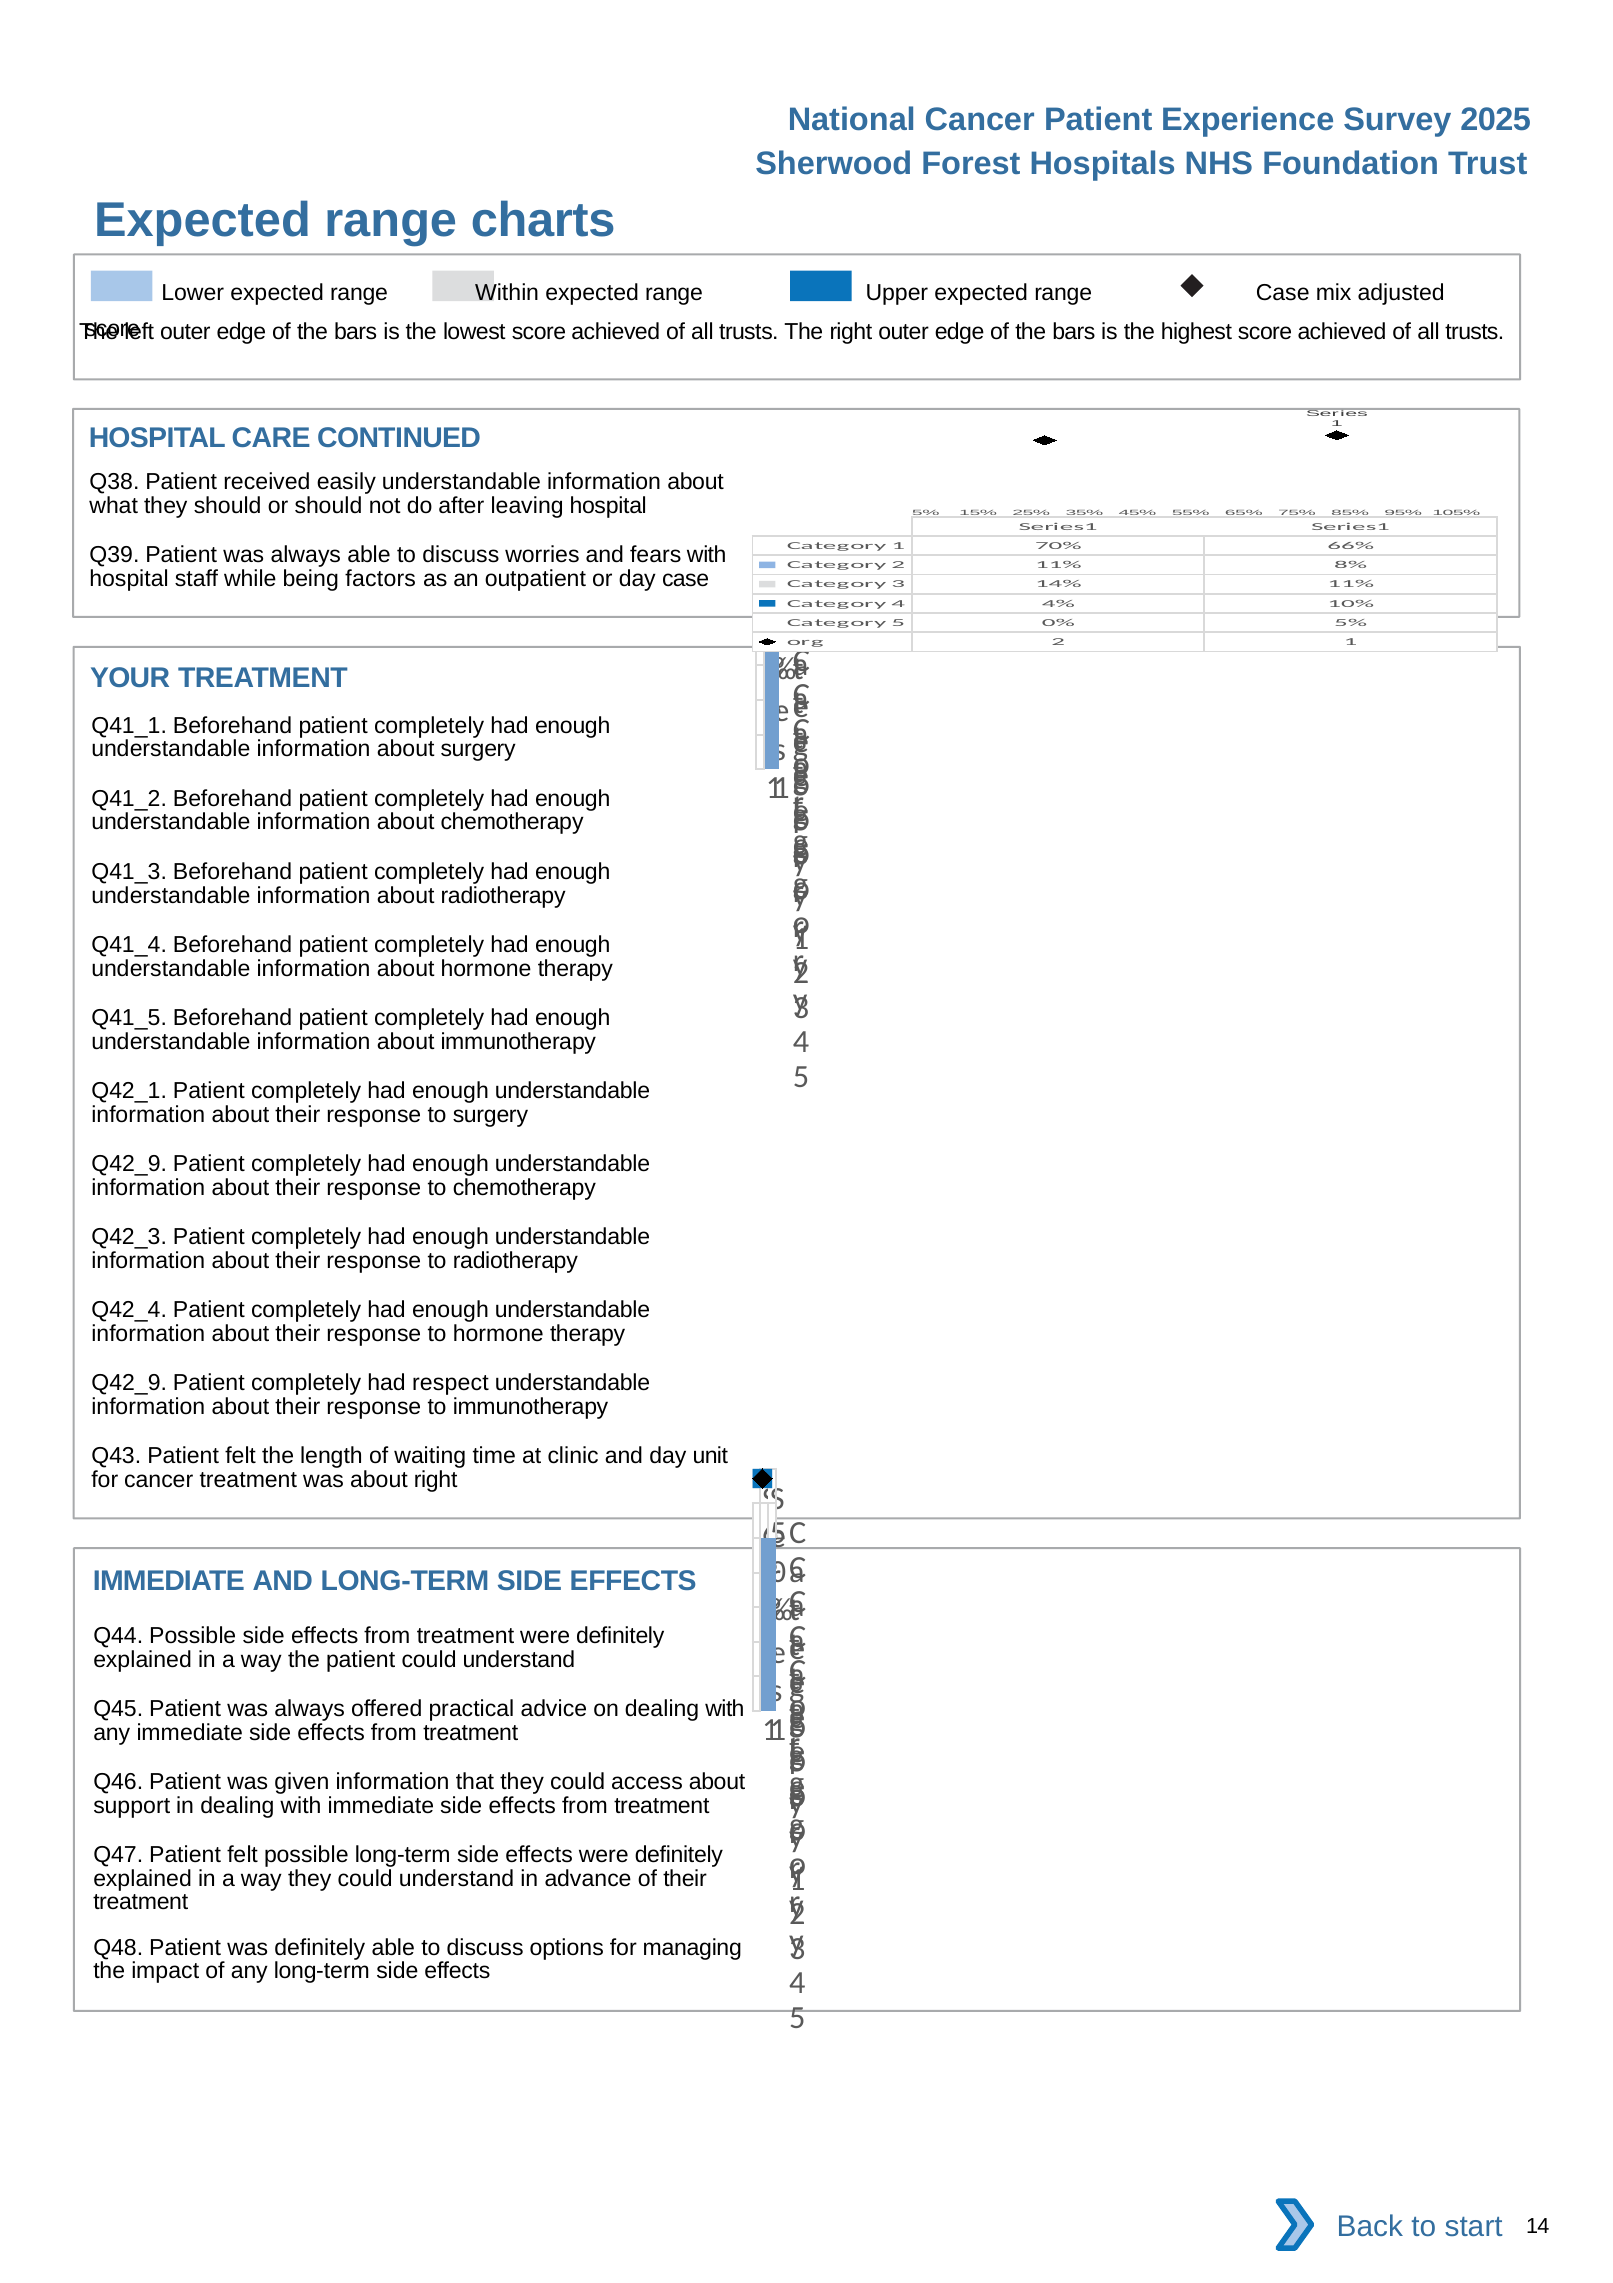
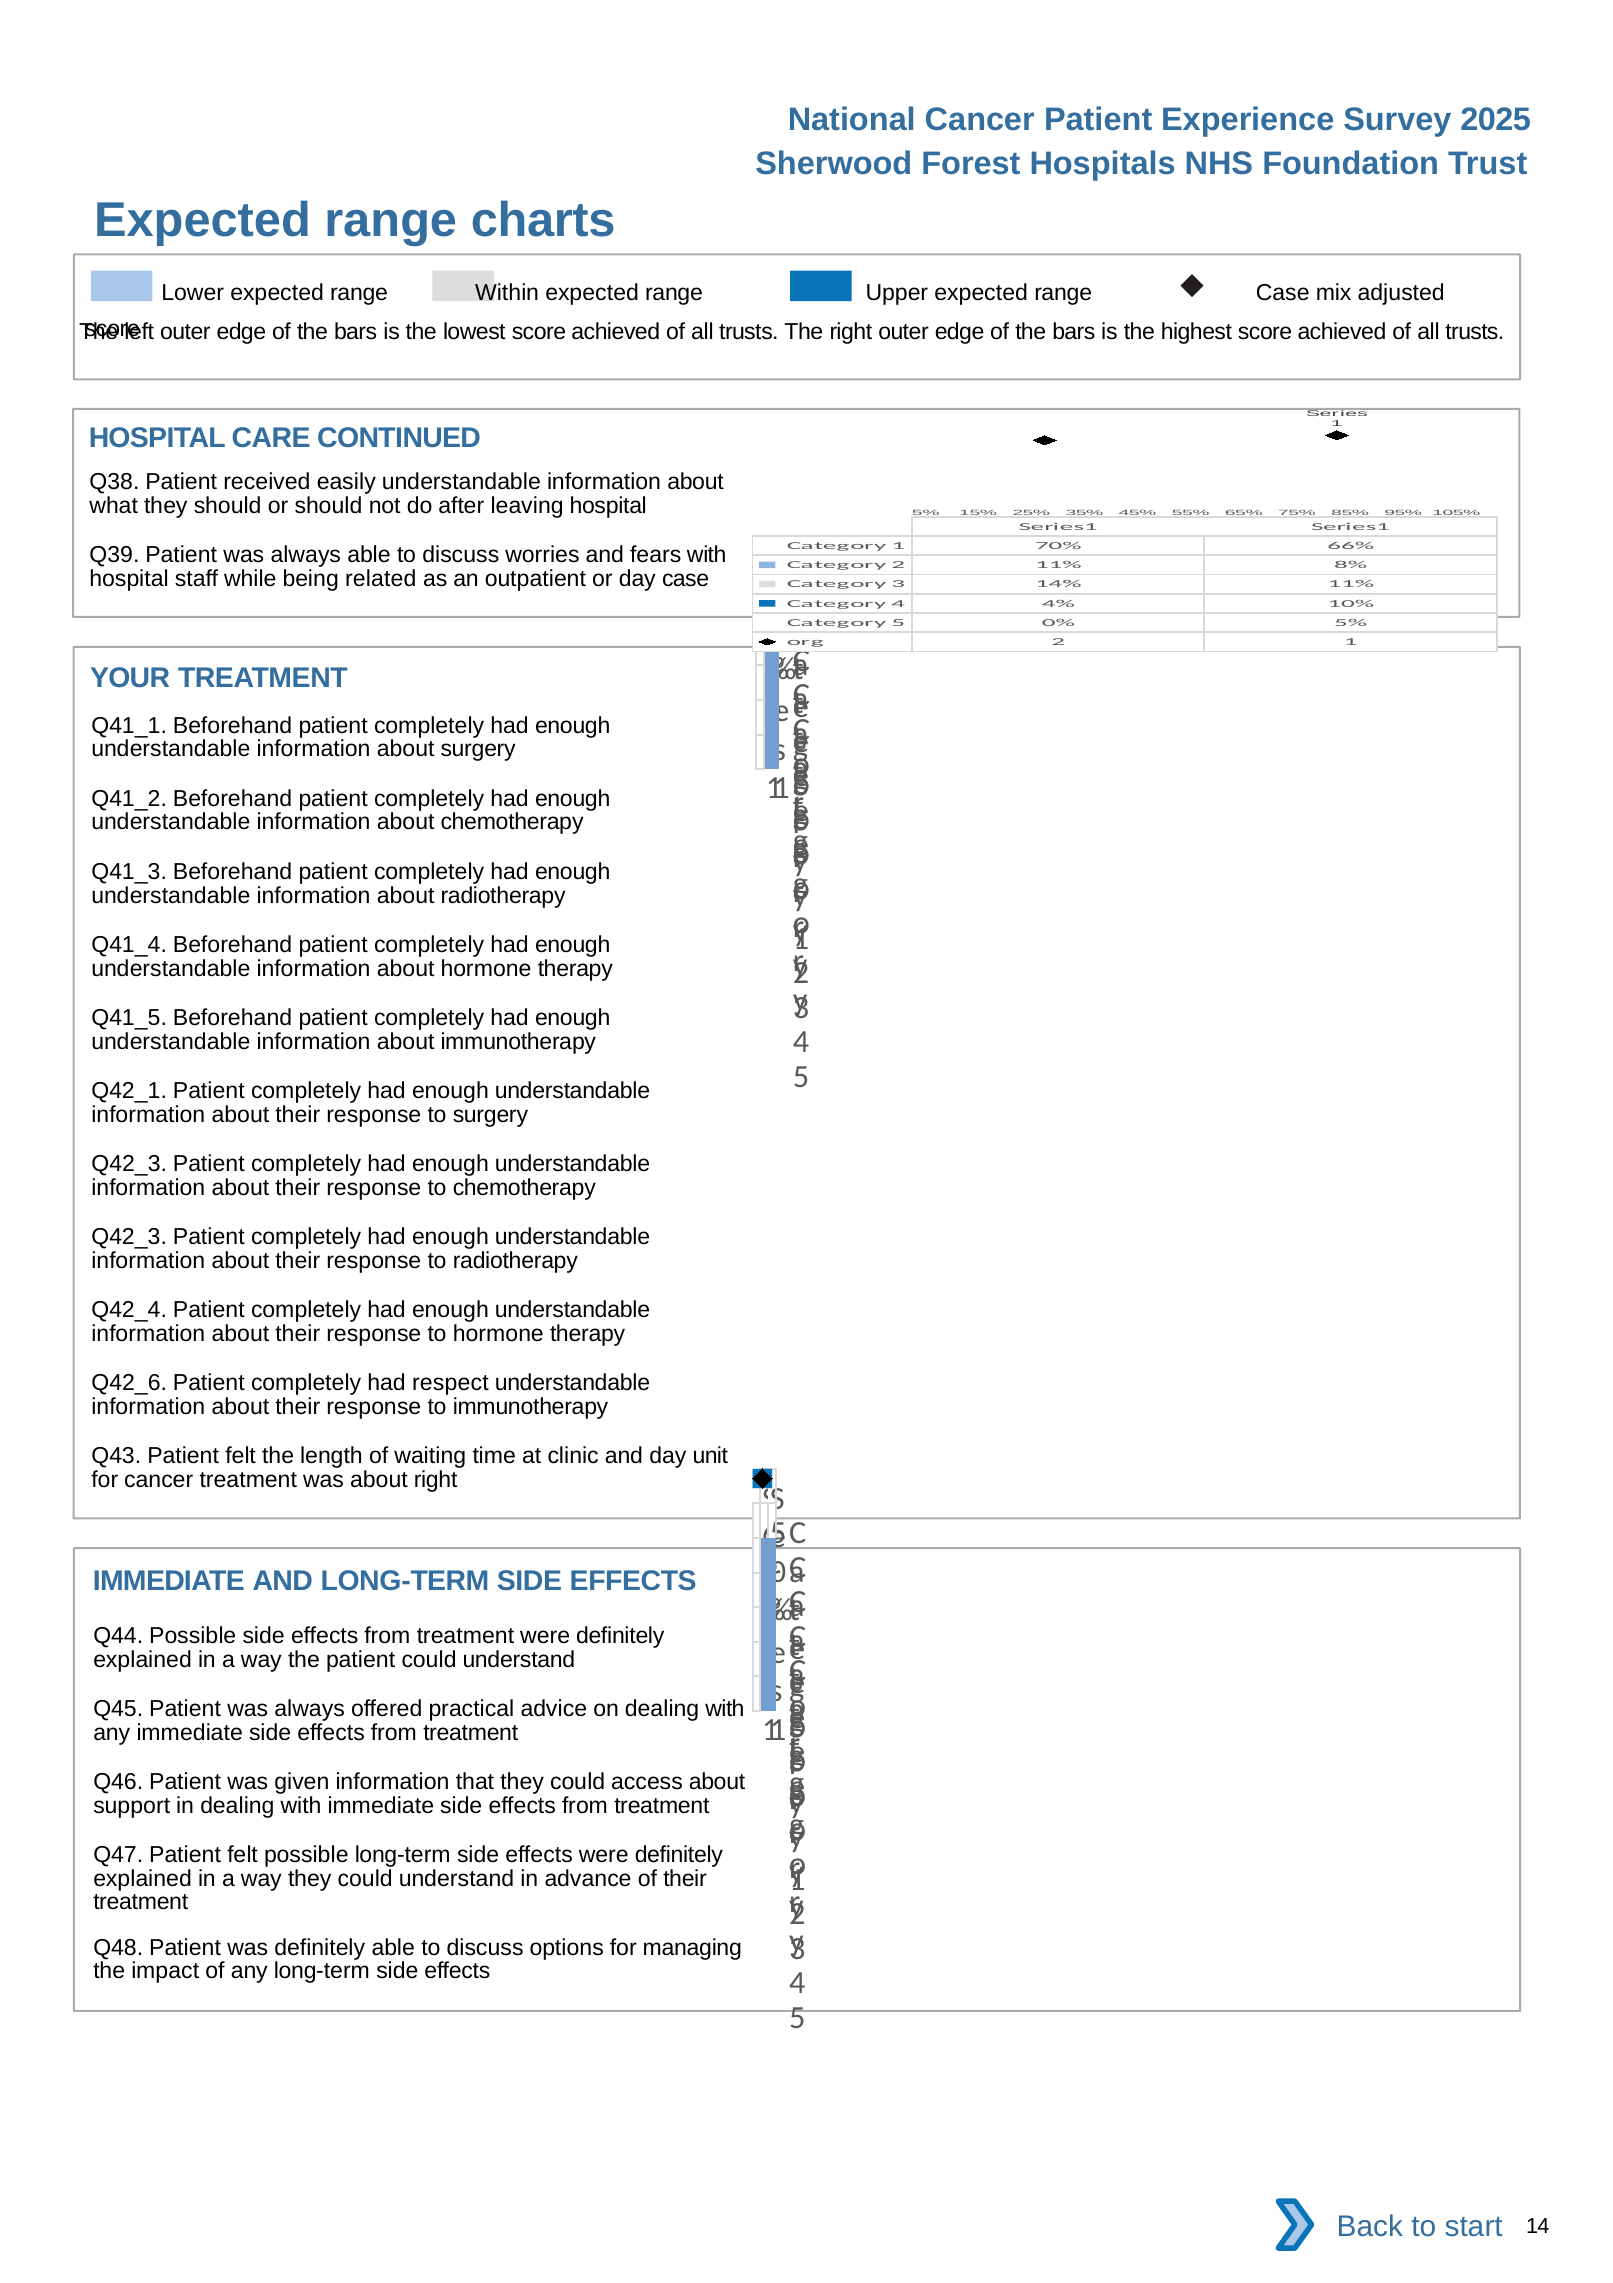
factors: factors -> related
Q42_9 at (129, 1164): Q42_9 -> Q42_3
Q42_9 at (129, 1383): Q42_9 -> Q42_6
